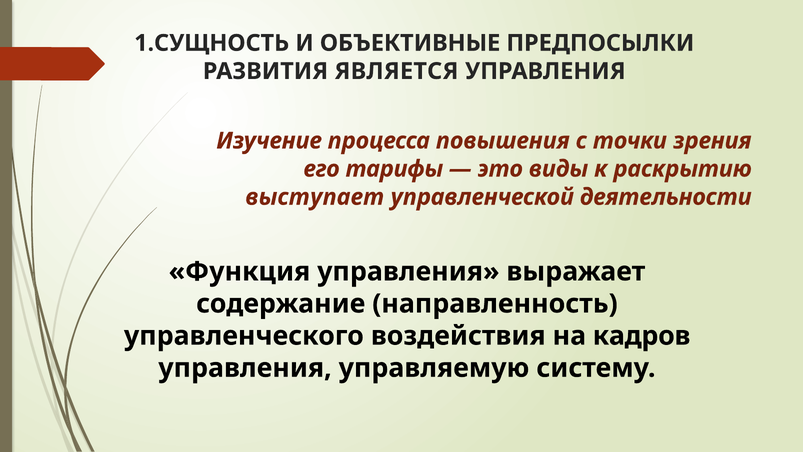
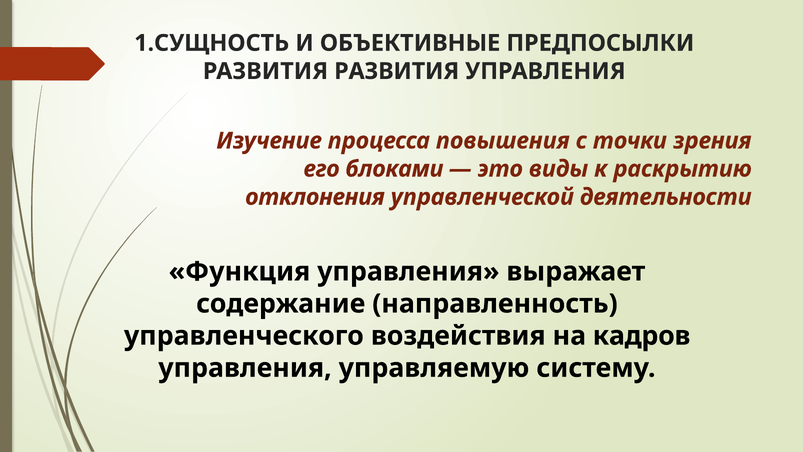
РАЗВИТИЯ ЯВЛЯЕТСЯ: ЯВЛЯЕТСЯ -> РАЗВИТИЯ
тарифы: тарифы -> блоками
выступает: выступает -> отклонения
